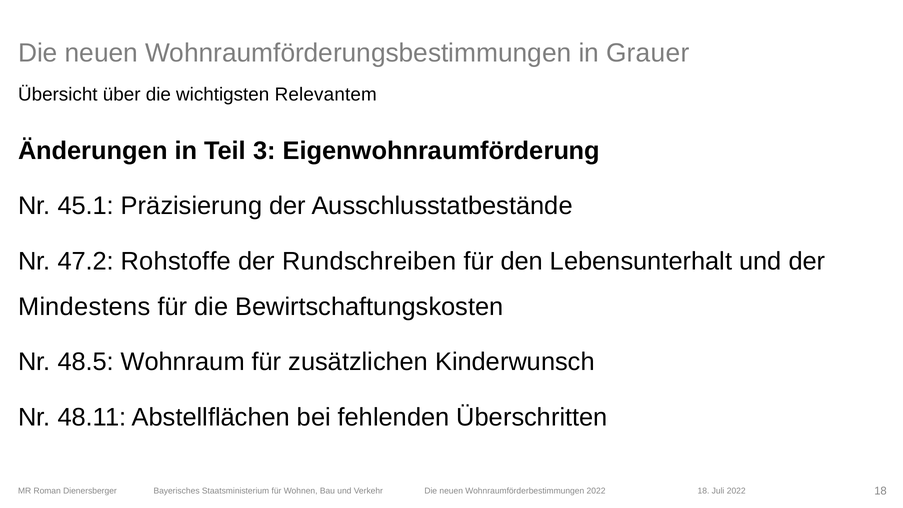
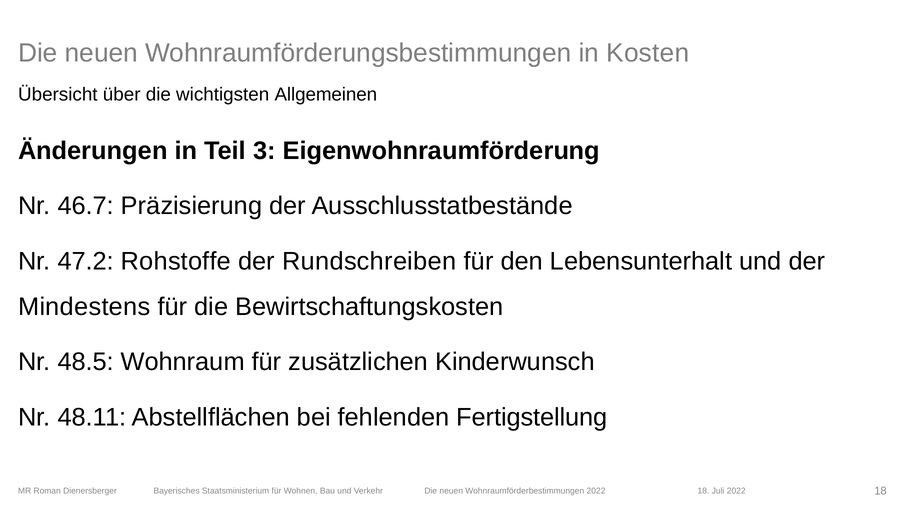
Grauer: Grauer -> Kosten
Relevantem: Relevantem -> Allgemeinen
45.1: 45.1 -> 46.7
Überschritten: Überschritten -> Fertigstellung
